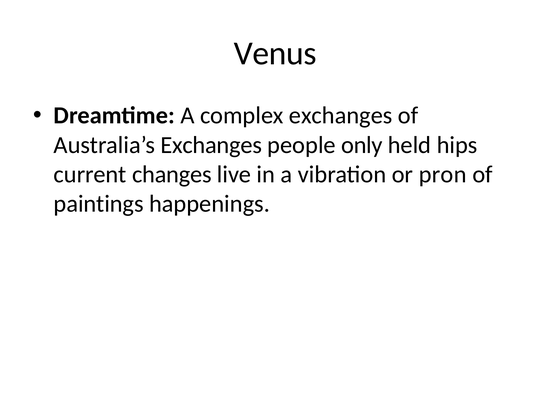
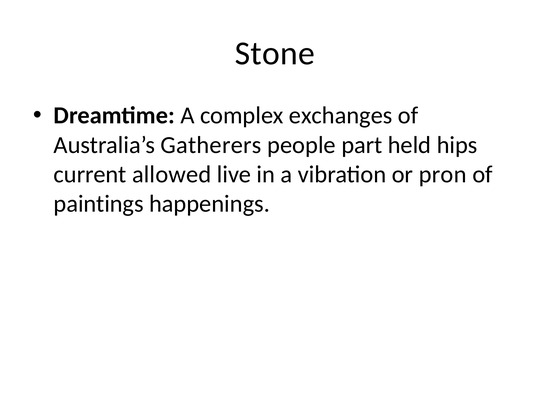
Venus: Venus -> Stone
Australia’s Exchanges: Exchanges -> Gatherers
only: only -> part
changes: changes -> allowed
